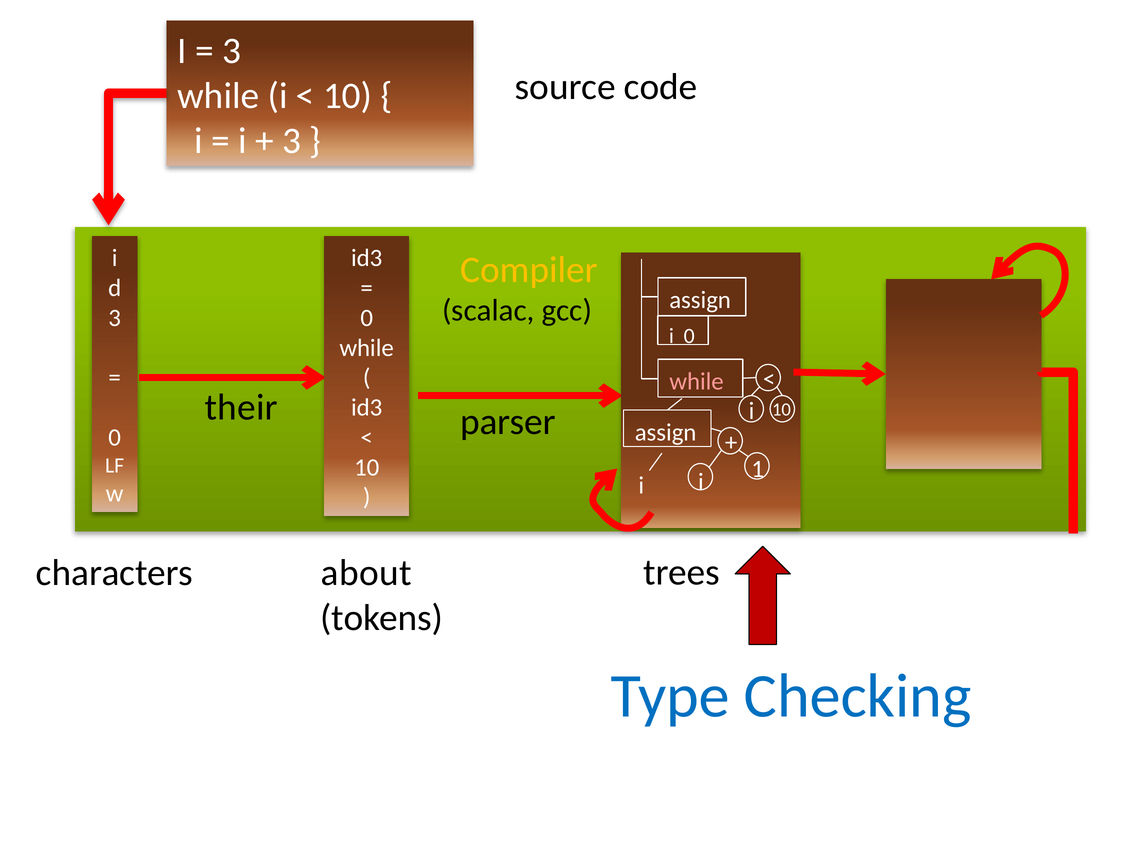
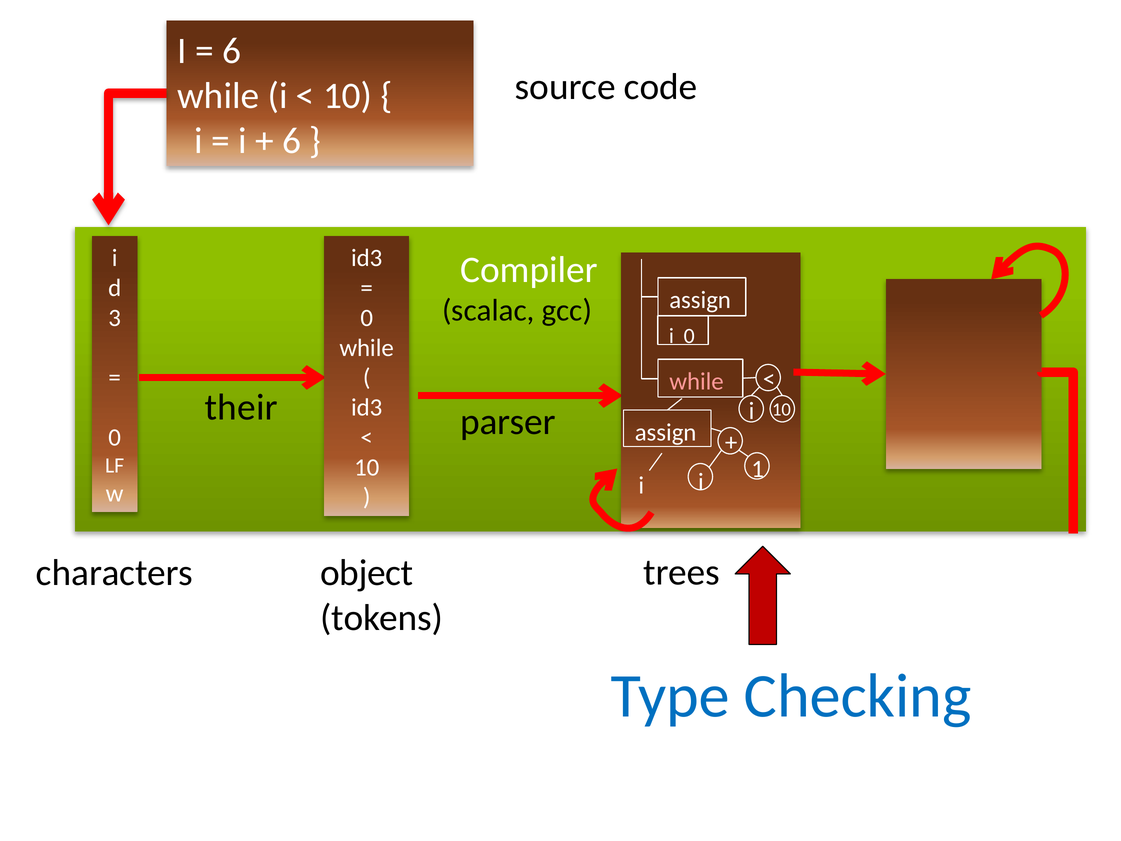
3 at (232, 51): 3 -> 6
3 at (292, 141): 3 -> 6
Compiler colour: yellow -> white
about: about -> object
